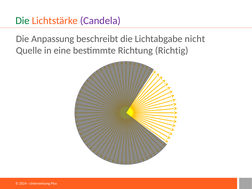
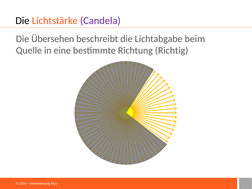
Die at (22, 21) colour: green -> black
Anpassung: Anpassung -> Übersehen
nicht: nicht -> beim
